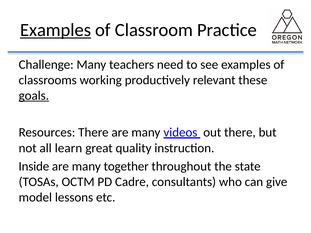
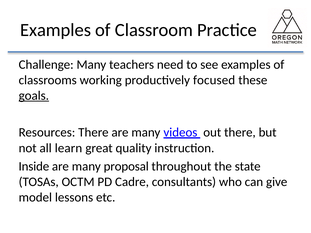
Examples at (56, 30) underline: present -> none
relevant: relevant -> focused
together: together -> proposal
